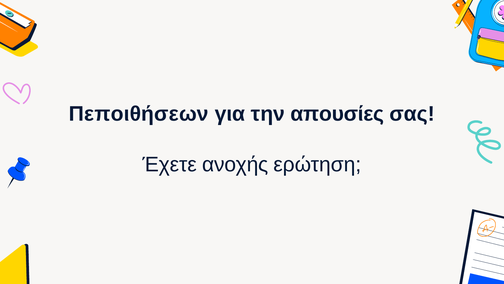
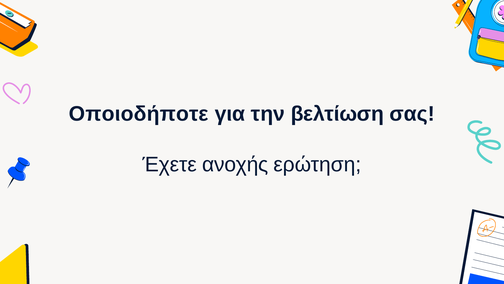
Πεποιθήσεων: Πεποιθήσεων -> Οποιοδήποτε
απουσίες: απουσίες -> βελτίωση
